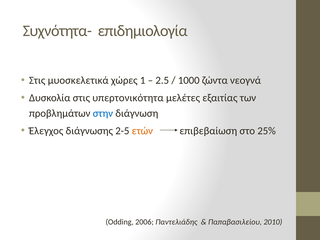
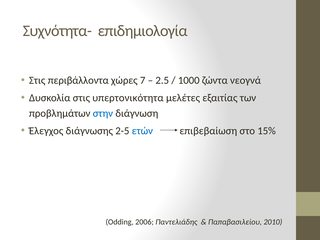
μυοσκελετικά: μυοσκελετικά -> περιβάλλοντα
1: 1 -> 7
ετών colour: orange -> blue
25%: 25% -> 15%
